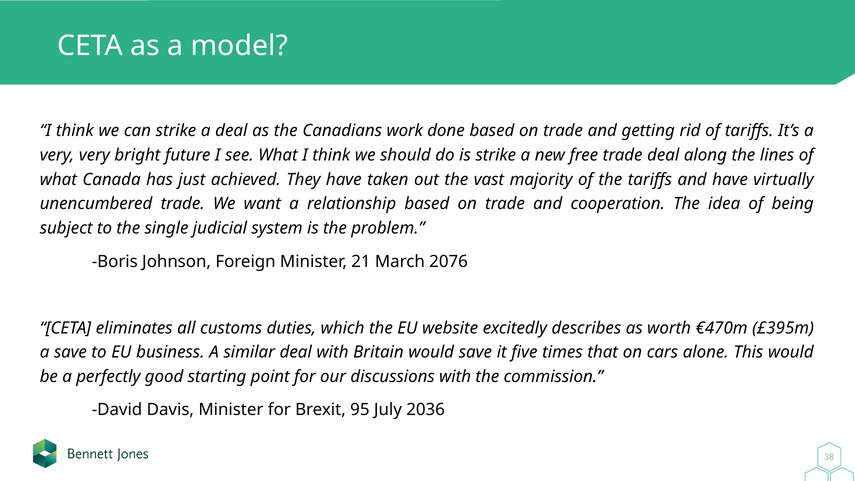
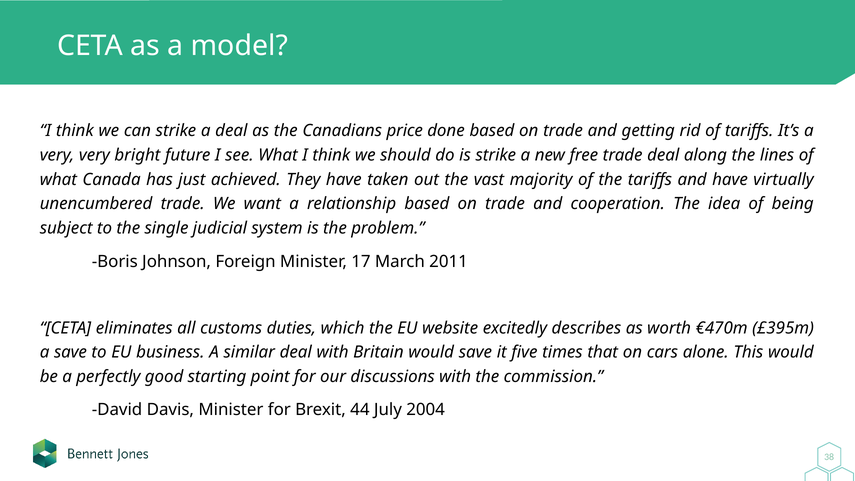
work: work -> price
21: 21 -> 17
2076: 2076 -> 2011
95: 95 -> 44
2036: 2036 -> 2004
